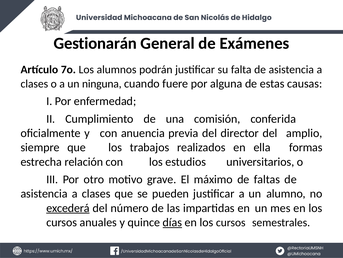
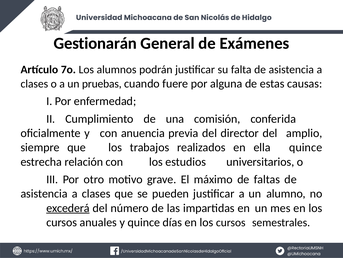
ninguna: ninguna -> pruebas
ella formas: formas -> quince
días underline: present -> none
